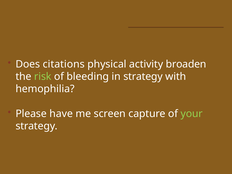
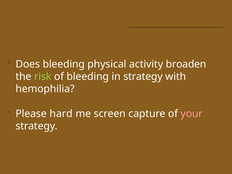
Does citations: citations -> bleeding
have: have -> hard
your colour: light green -> pink
